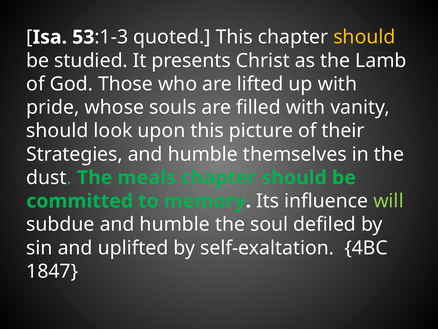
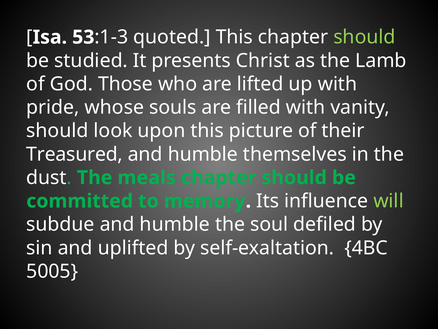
should at (364, 37) colour: yellow -> light green
Strategies: Strategies -> Treasured
1847: 1847 -> 5005
